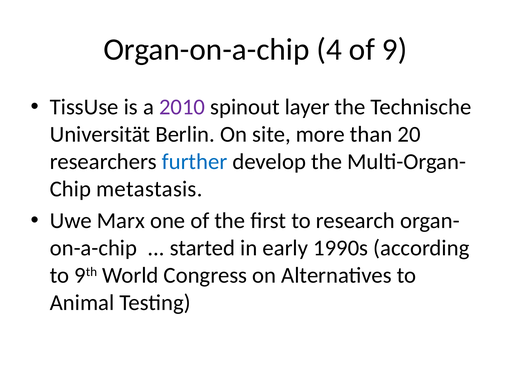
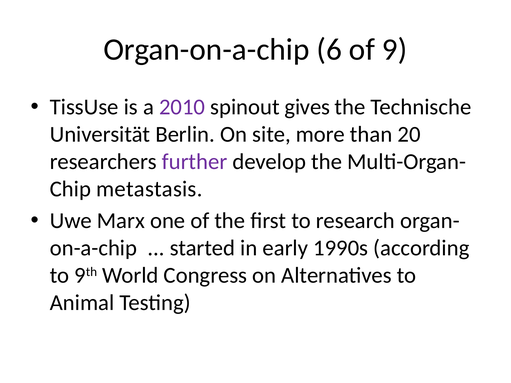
4: 4 -> 6
layer: layer -> gives
further colour: blue -> purple
